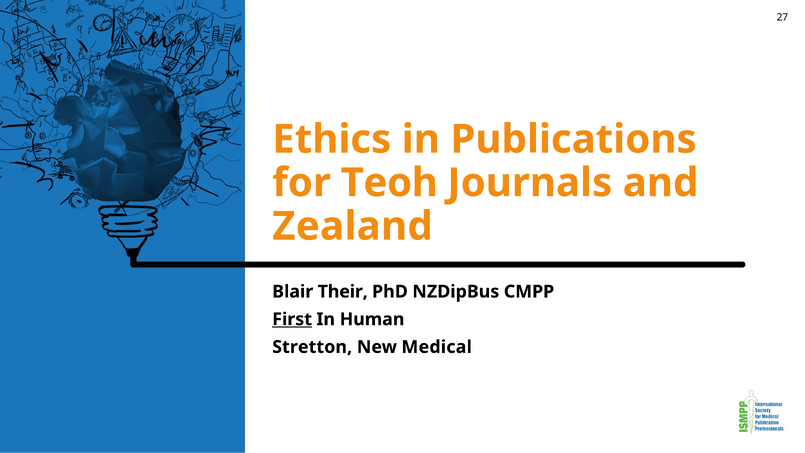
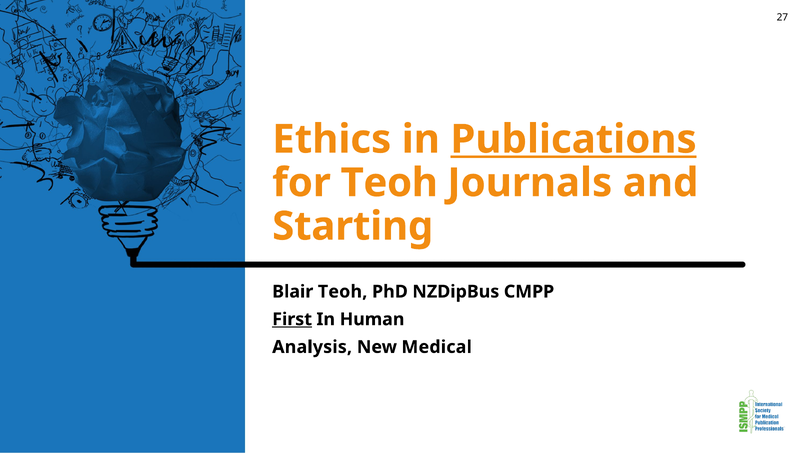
Publications underline: none -> present
Zealand: Zealand -> Starting
Blair Their: Their -> Teoh
Stretton: Stretton -> Analysis
